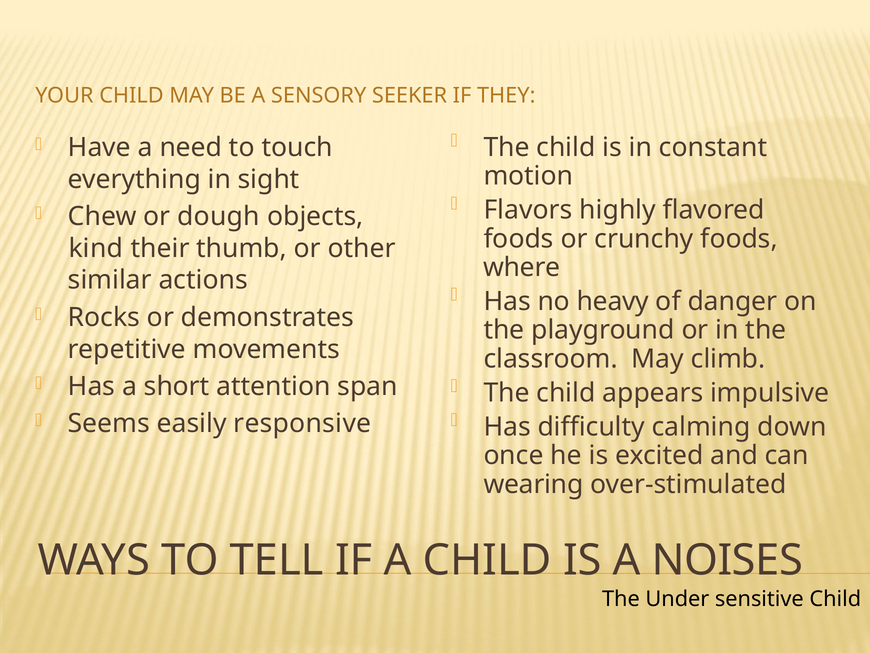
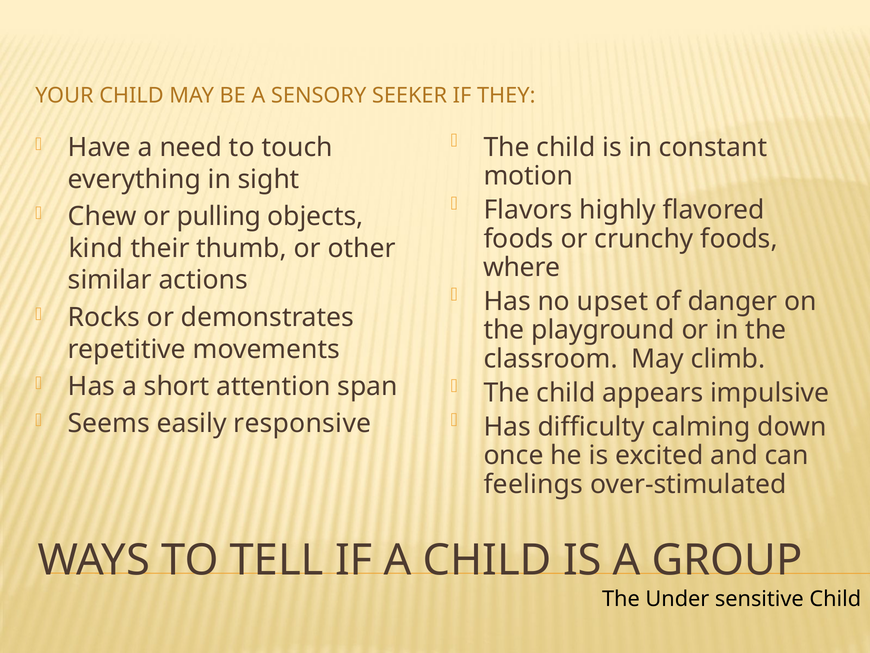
dough: dough -> pulling
heavy: heavy -> upset
wearing: wearing -> feelings
NOISES: NOISES -> GROUP
